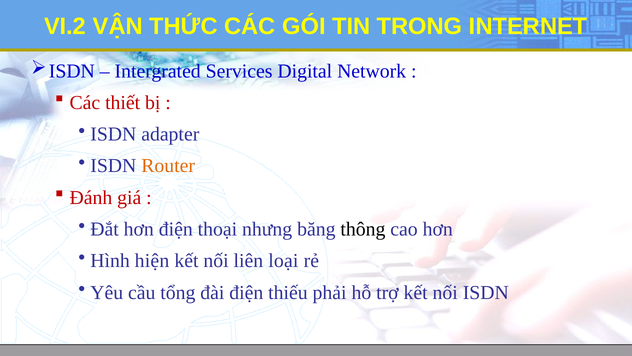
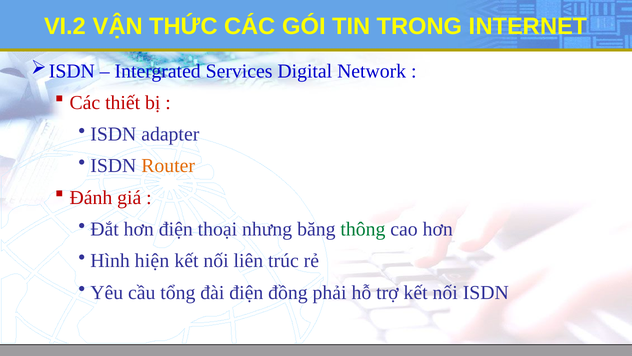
thông colour: black -> green
loại: loại -> trúc
thiếu: thiếu -> đồng
